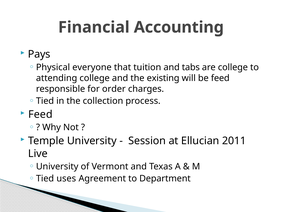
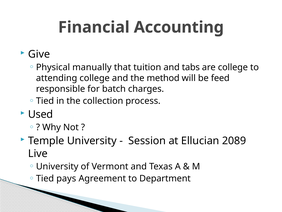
Pays: Pays -> Give
everyone: everyone -> manually
existing: existing -> method
order: order -> batch
Feed at (40, 114): Feed -> Used
2011: 2011 -> 2089
uses: uses -> pays
